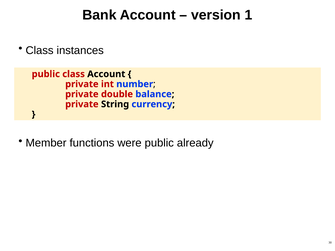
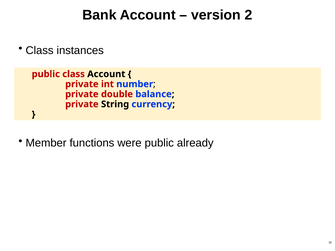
1: 1 -> 2
